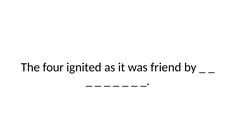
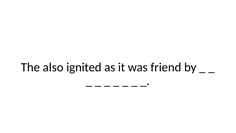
four: four -> also
